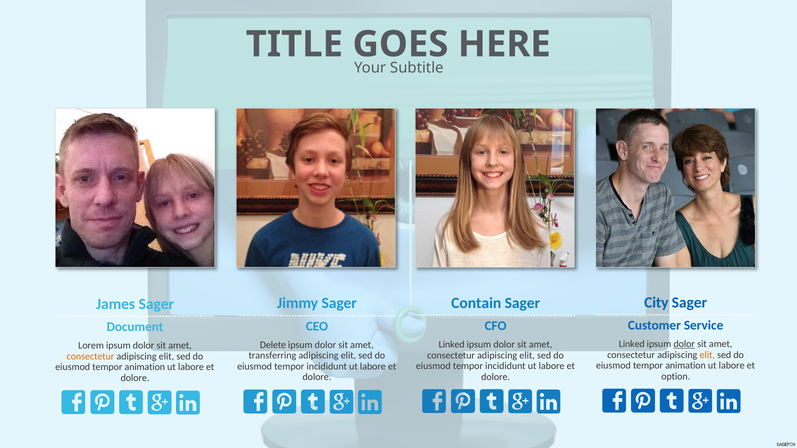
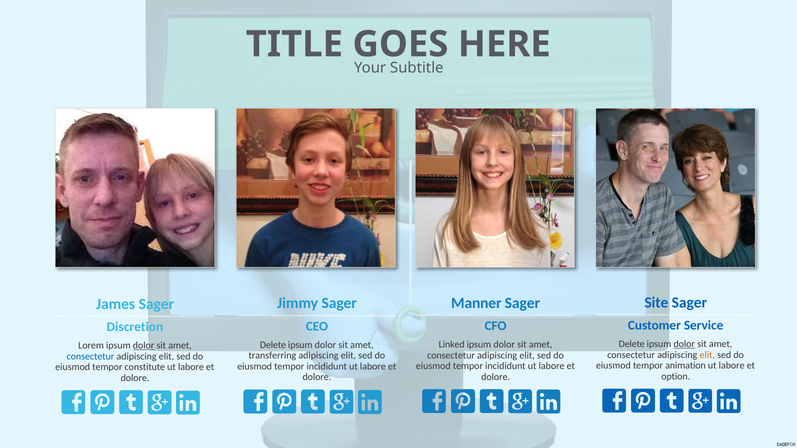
City: City -> Site
Contain: Contain -> Manner
Document: Document -> Discretion
Linked at (632, 344): Linked -> Delete
dolor at (144, 346) underline: none -> present
consectetur at (90, 357) colour: orange -> blue
animation at (145, 367): animation -> constitute
